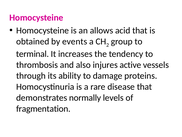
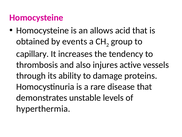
terminal: terminal -> capillary
normally: normally -> unstable
fragmentation: fragmentation -> hyperthermia
